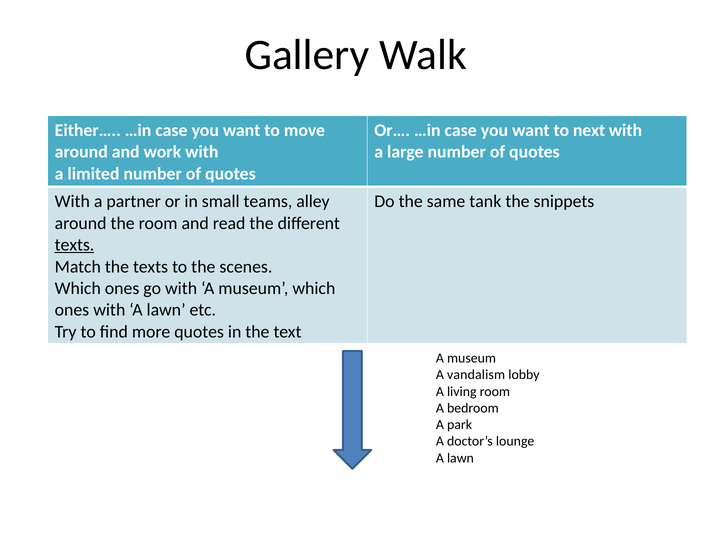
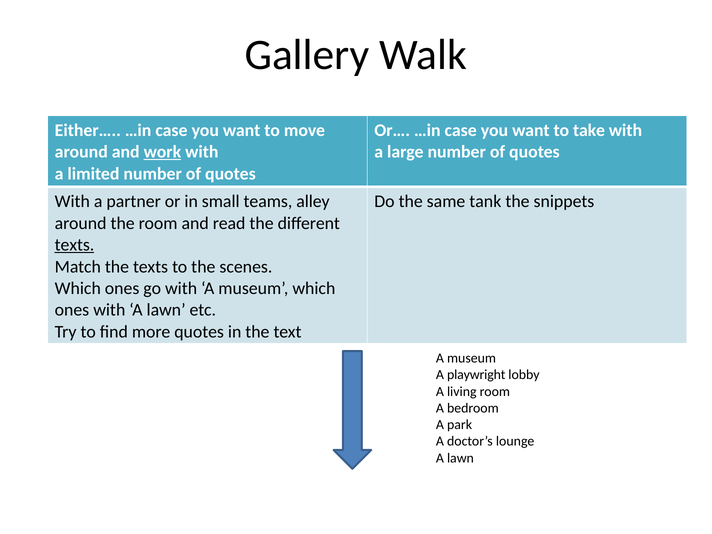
next: next -> take
work underline: none -> present
vandalism: vandalism -> playwright
